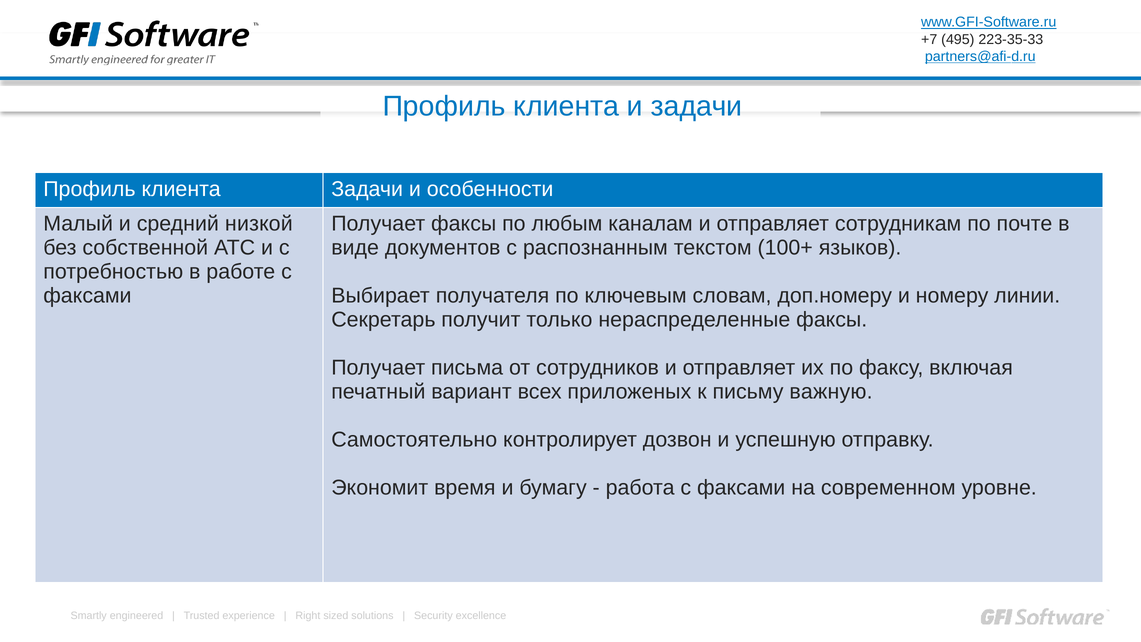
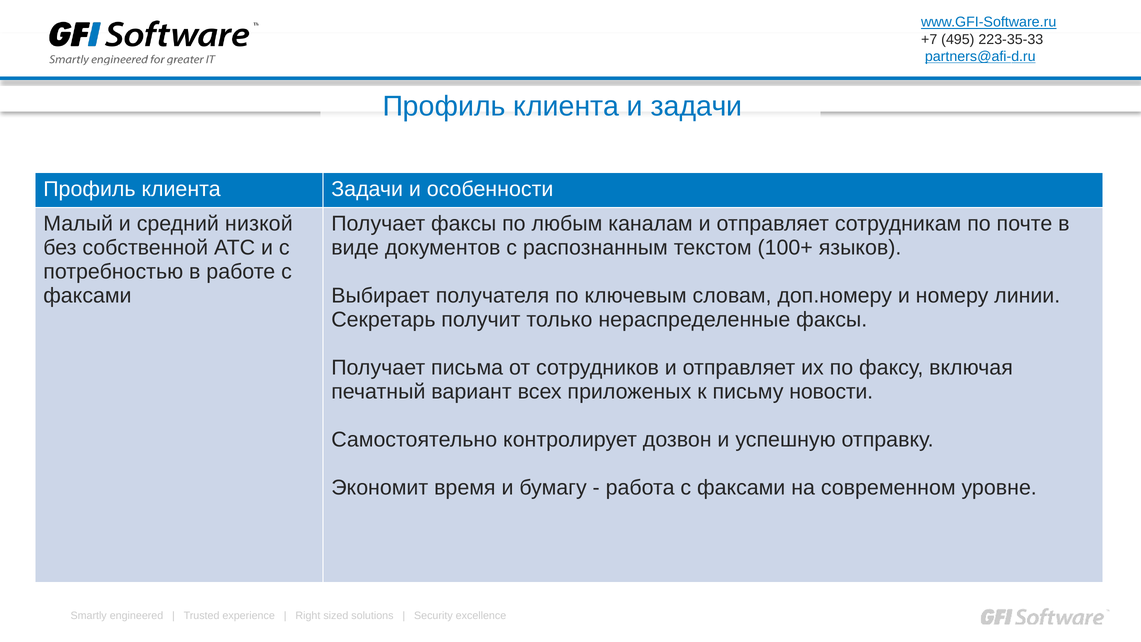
важную: важную -> новости
